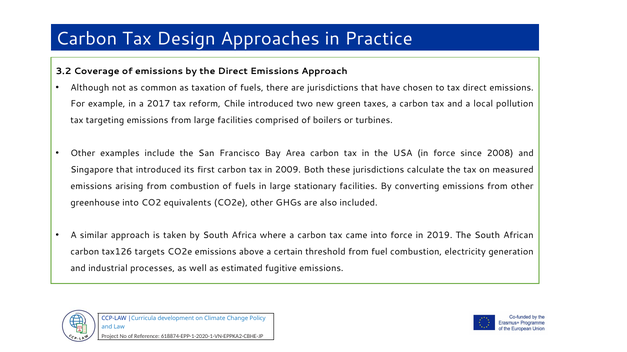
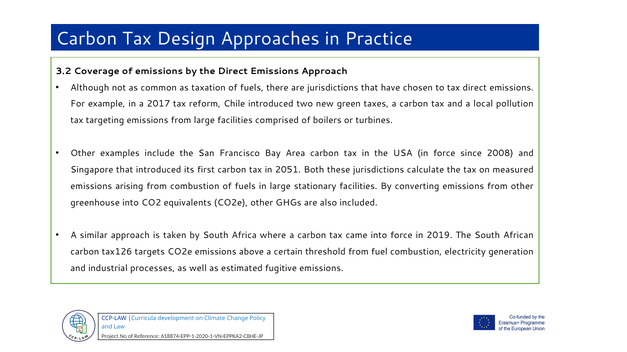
2009: 2009 -> 2051
